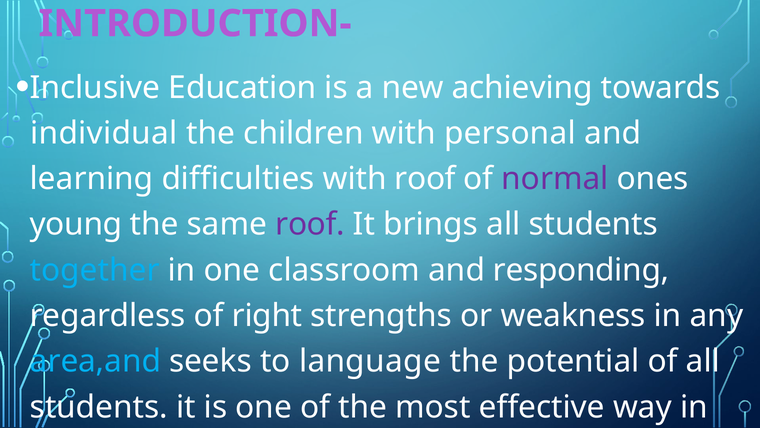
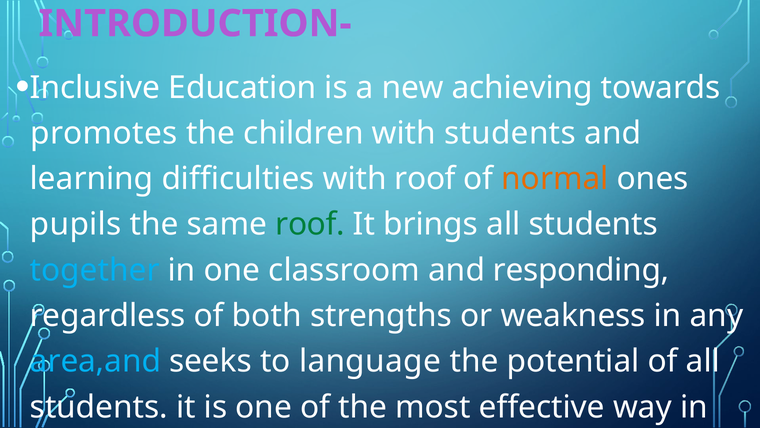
individual: individual -> promotes
with personal: personal -> students
normal colour: purple -> orange
young: young -> pupils
roof at (310, 224) colour: purple -> green
right: right -> both
